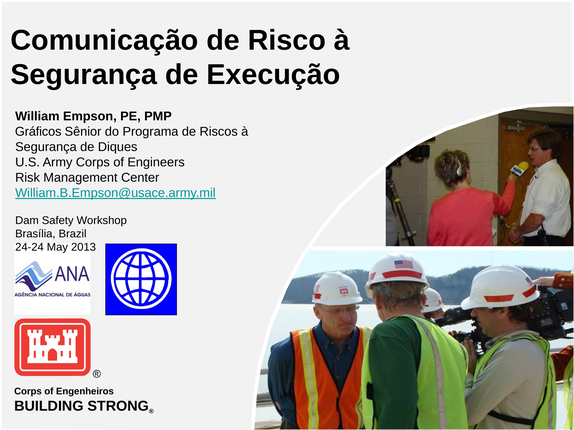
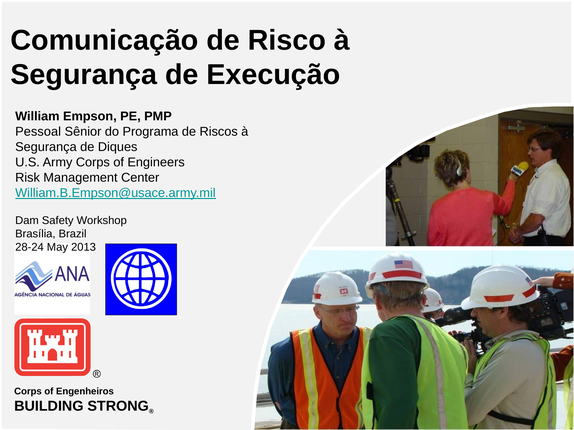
Gráficos: Gráficos -> Pessoal
24-24: 24-24 -> 28-24
